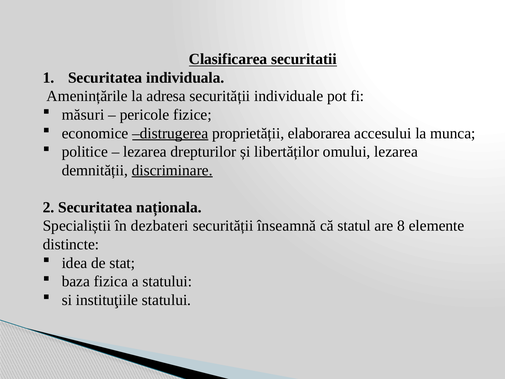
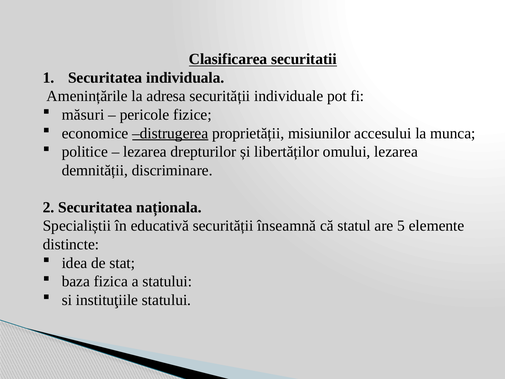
elaborarea: elaborarea -> misiunilor
discriminare underline: present -> none
dezbateri: dezbateri -> educativă
8: 8 -> 5
